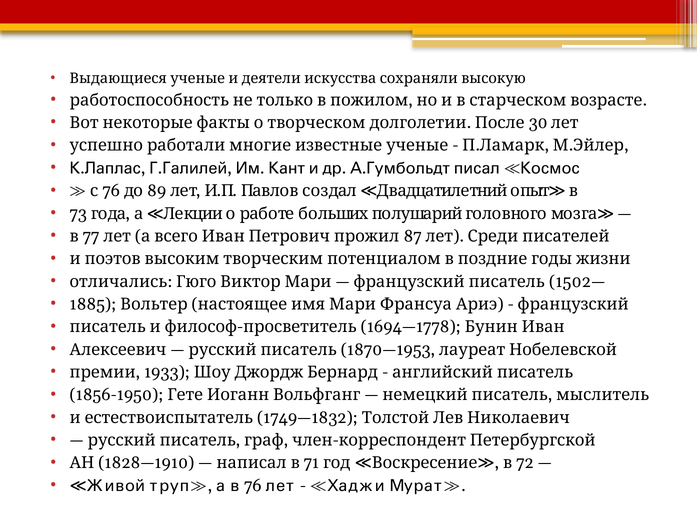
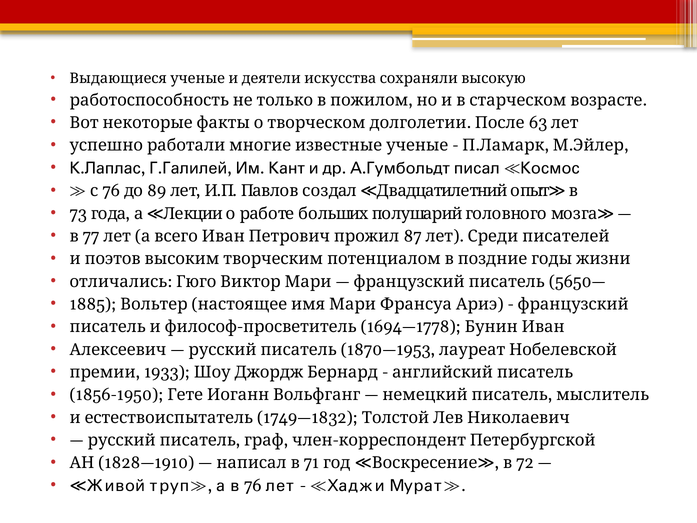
30: 30 -> 63
1502—: 1502— -> 5650—
